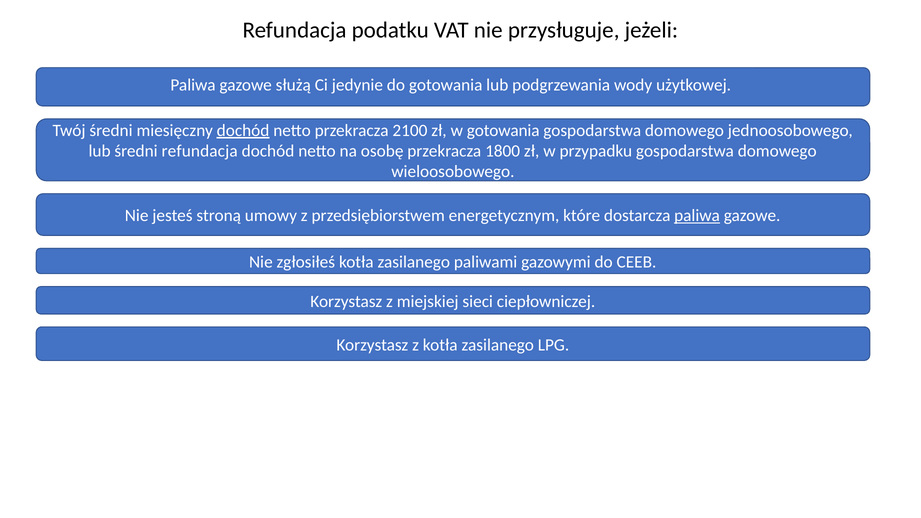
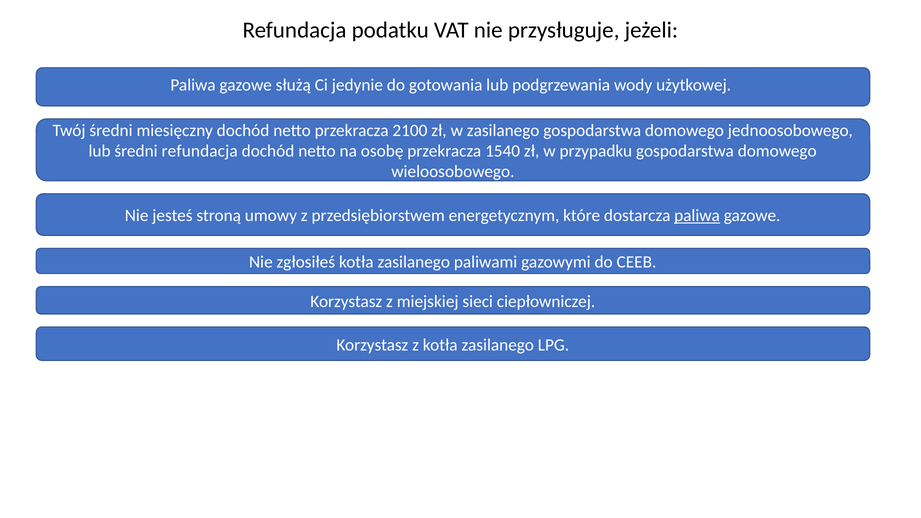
dochód at (243, 130) underline: present -> none
w gotowania: gotowania -> zasilanego
1800: 1800 -> 1540
